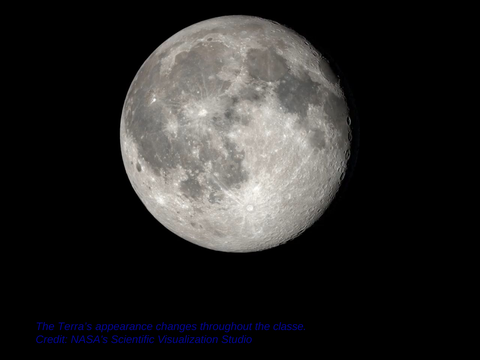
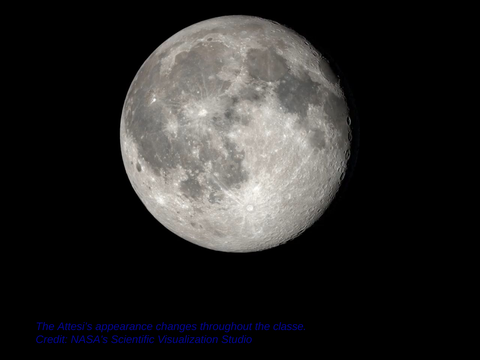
Terra’s: Terra’s -> Attesi’s
